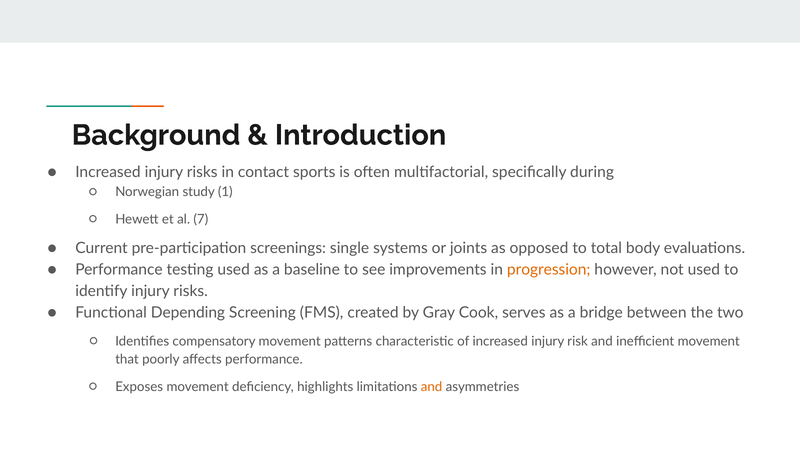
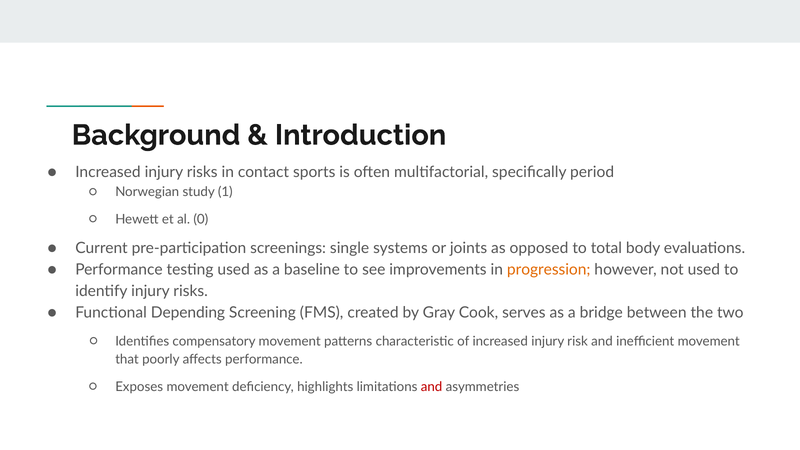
during: during -> period
7: 7 -> 0
and at (432, 387) colour: orange -> red
